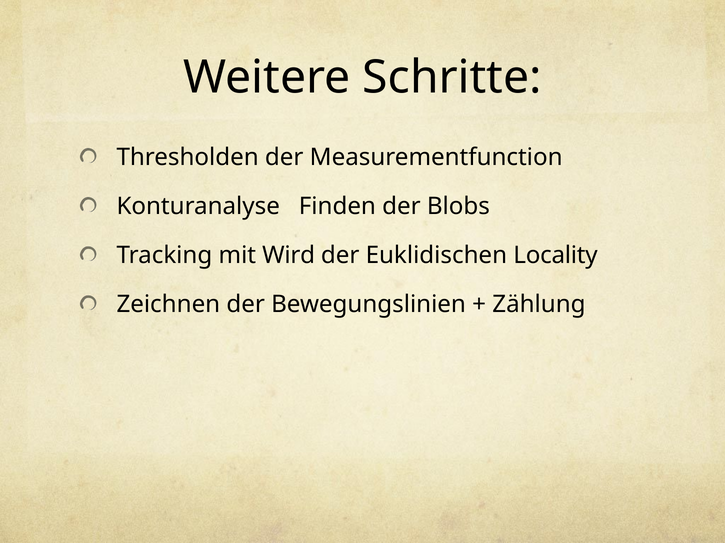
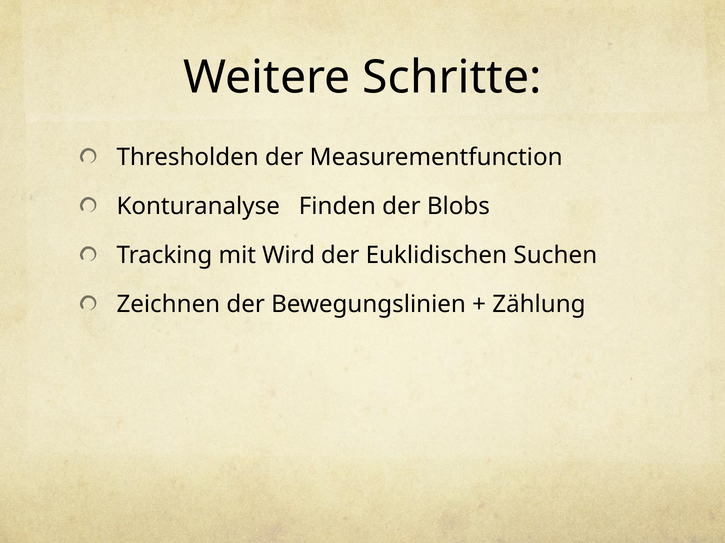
Locality: Locality -> Suchen
